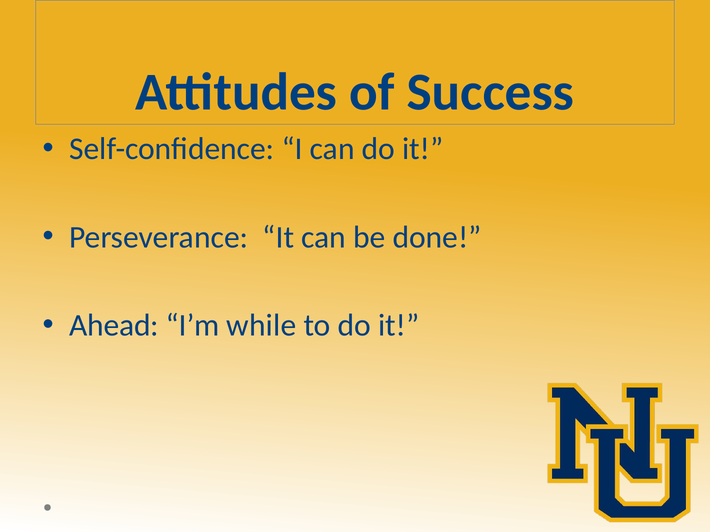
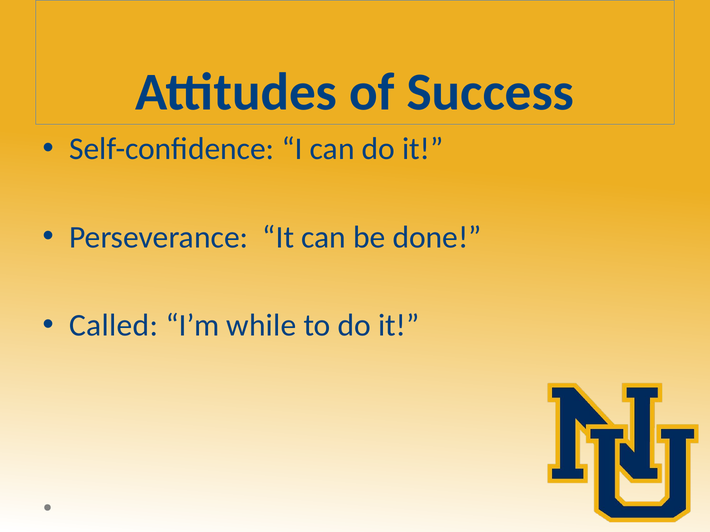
Ahead: Ahead -> Called
